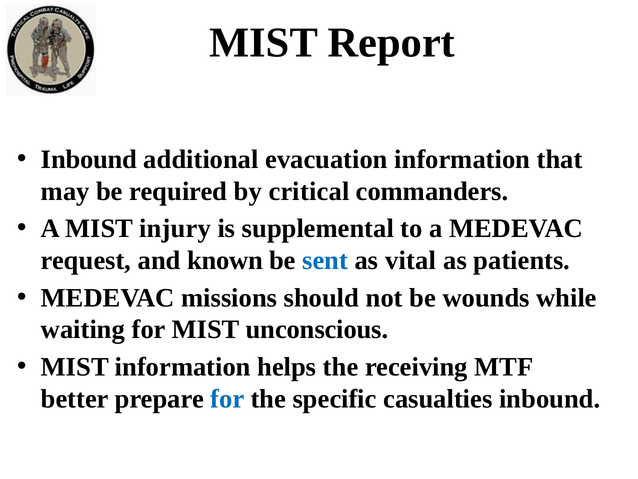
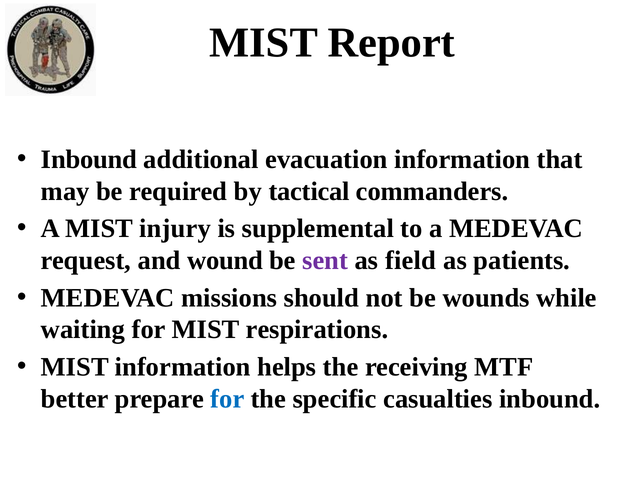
critical: critical -> tactical
known: known -> wound
sent colour: blue -> purple
vital: vital -> field
unconscious: unconscious -> respirations
